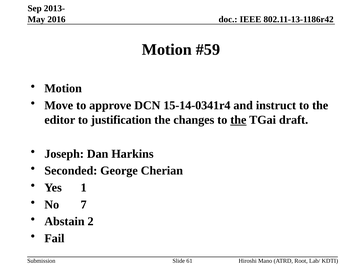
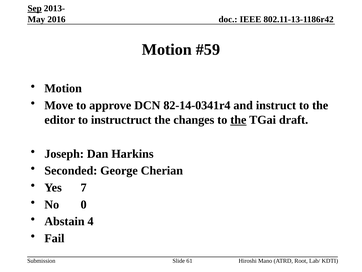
Sep underline: none -> present
15-14-0341r4: 15-14-0341r4 -> 82-14-0341r4
justification: justification -> instructruct
1: 1 -> 7
7: 7 -> 0
2: 2 -> 4
